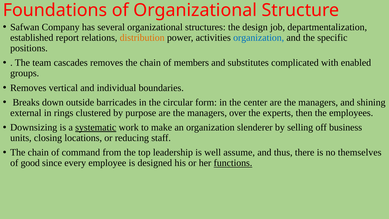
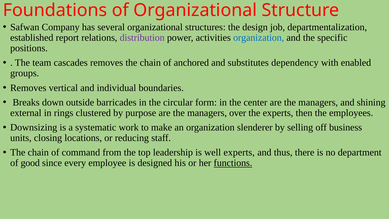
distribution colour: orange -> purple
members: members -> anchored
complicated: complicated -> dependency
systematic underline: present -> none
well assume: assume -> experts
themselves: themselves -> department
